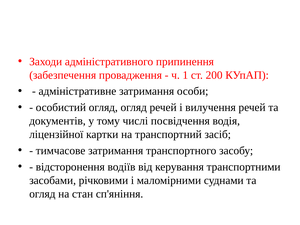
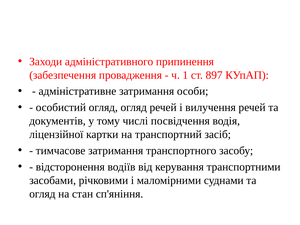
200: 200 -> 897
